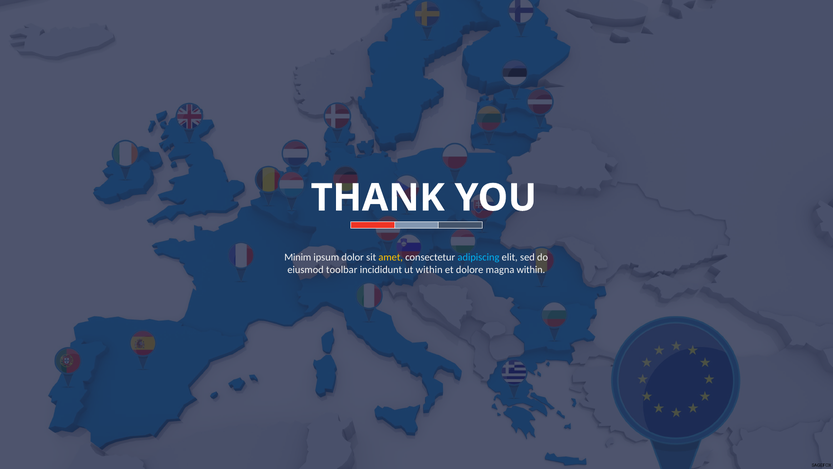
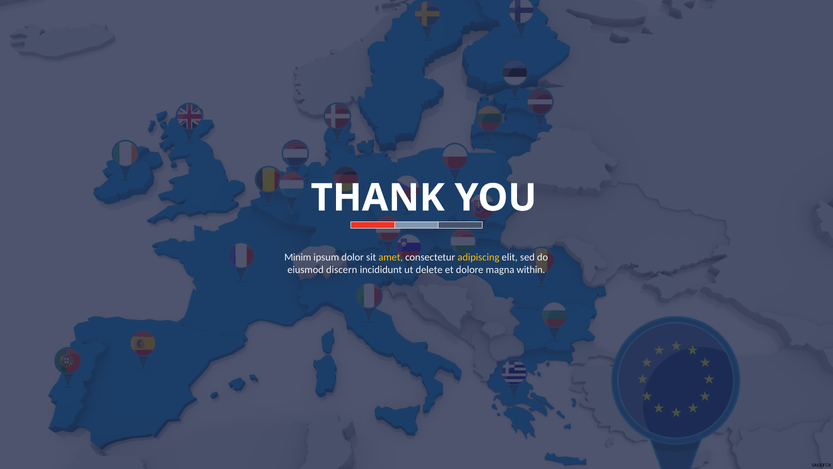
adipiscing colour: light blue -> yellow
toolbar: toolbar -> discern
ut within: within -> delete
